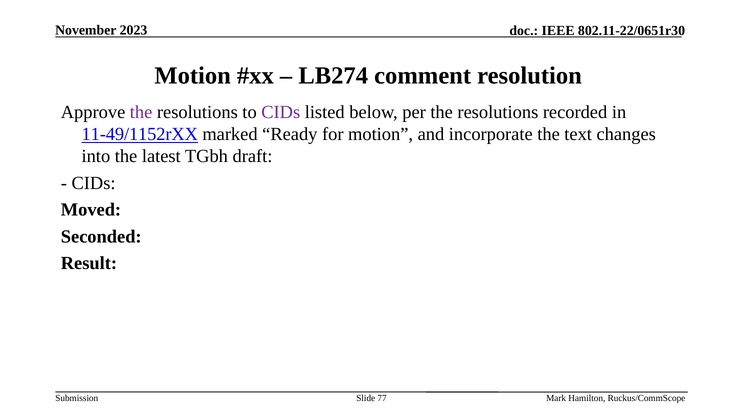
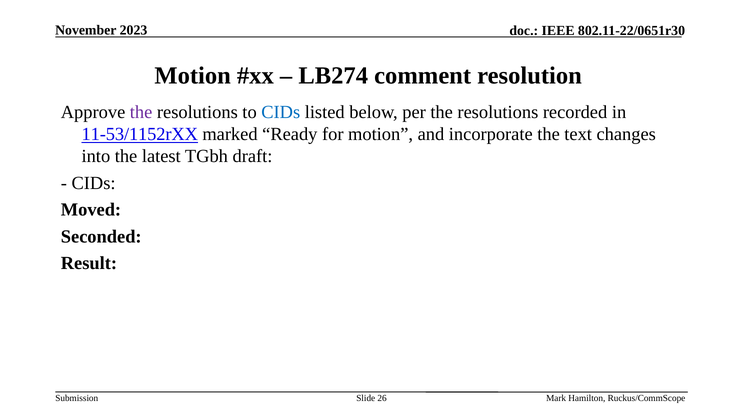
CIDs at (281, 112) colour: purple -> blue
11-49/1152rXX: 11-49/1152rXX -> 11-53/1152rXX
77: 77 -> 26
